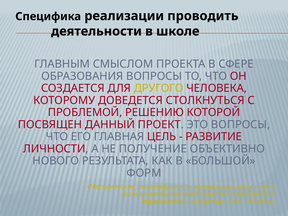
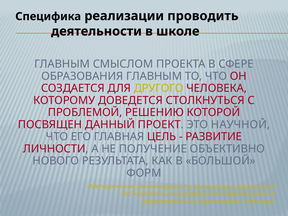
ОБРАЗОВАНИЯ ВОПРОСЫ: ВОПРОСЫ -> ГЛАВНЫМ
ЭТО ВОПРОСЫ: ВОПРОСЫ -> НАУЧНОЙ
